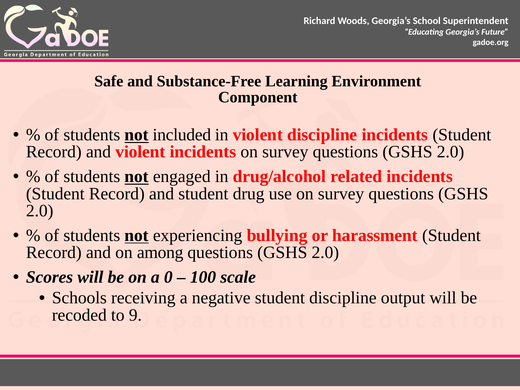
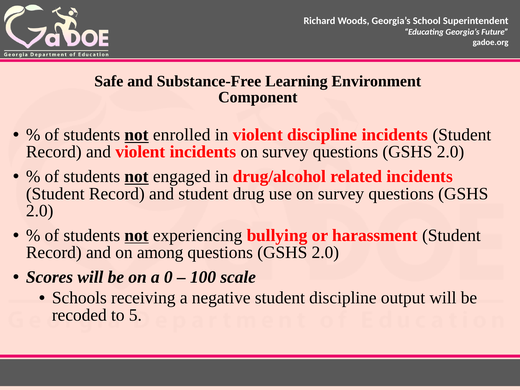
included: included -> enrolled
9: 9 -> 5
